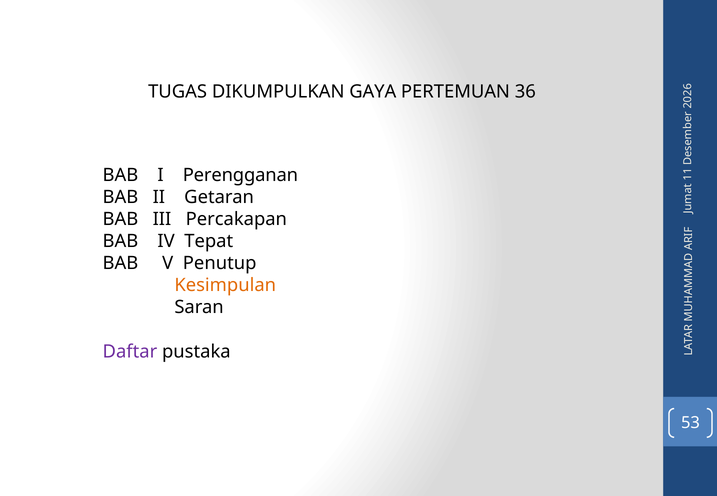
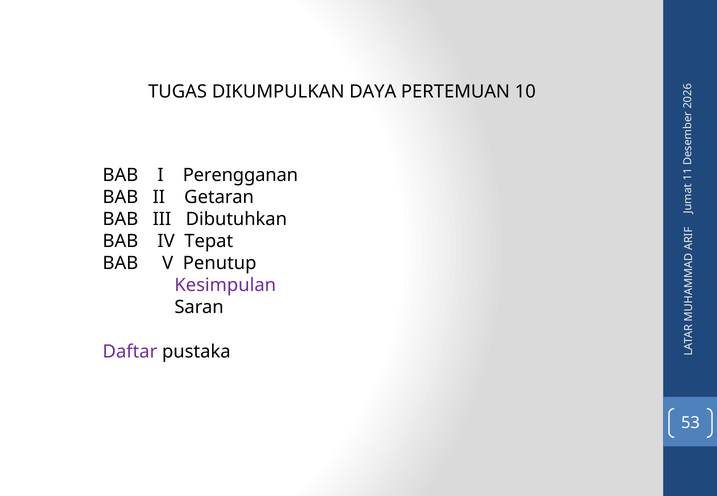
GAYA: GAYA -> DAYA
36: 36 -> 10
Percakapan: Percakapan -> Dibutuhkan
Kesimpulan colour: orange -> purple
